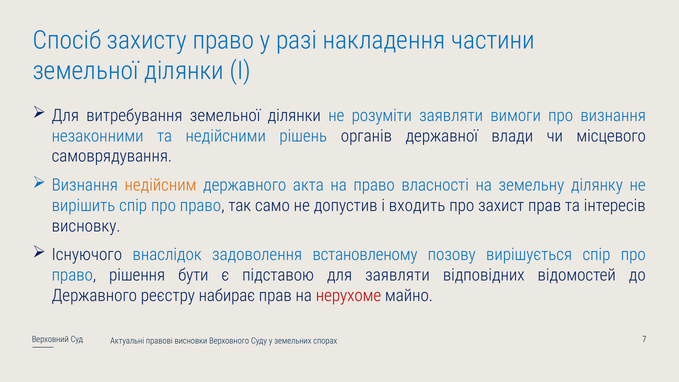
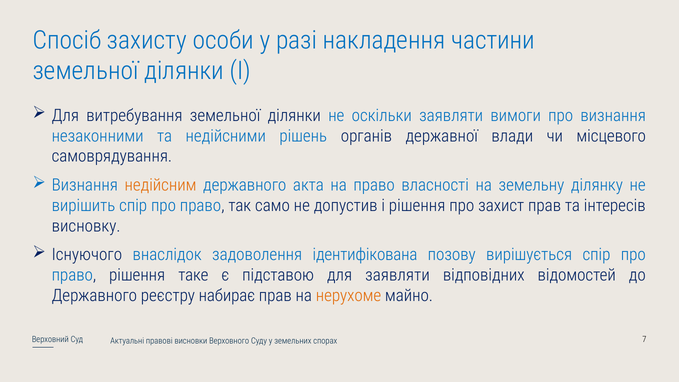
захисту право: право -> особи
розуміти: розуміти -> оскільки
і входить: входить -> рішення
встановленому: встановленому -> ідентифікована
бути: бути -> таке
нерухоме colour: red -> orange
